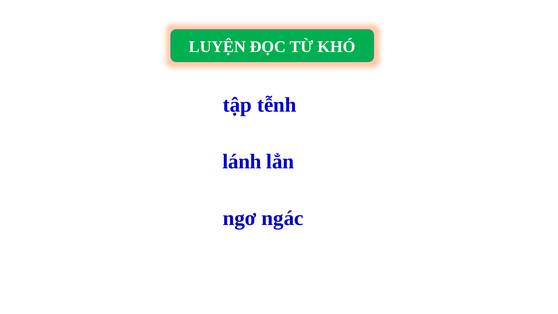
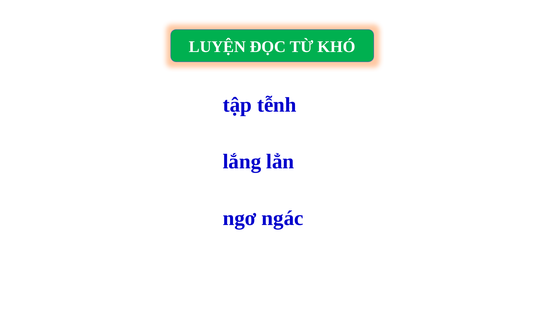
lánh: lánh -> lắng
